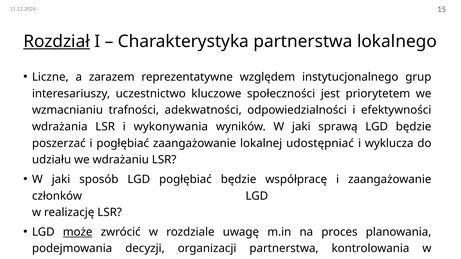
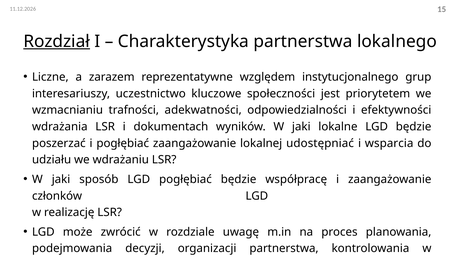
wykonywania: wykonywania -> dokumentach
sprawą: sprawą -> lokalne
wyklucza: wyklucza -> wsparcia
może underline: present -> none
